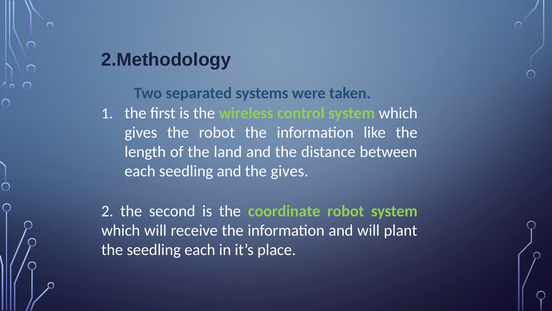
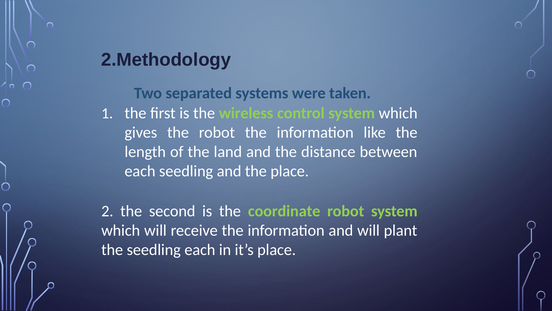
the gives: gives -> place
